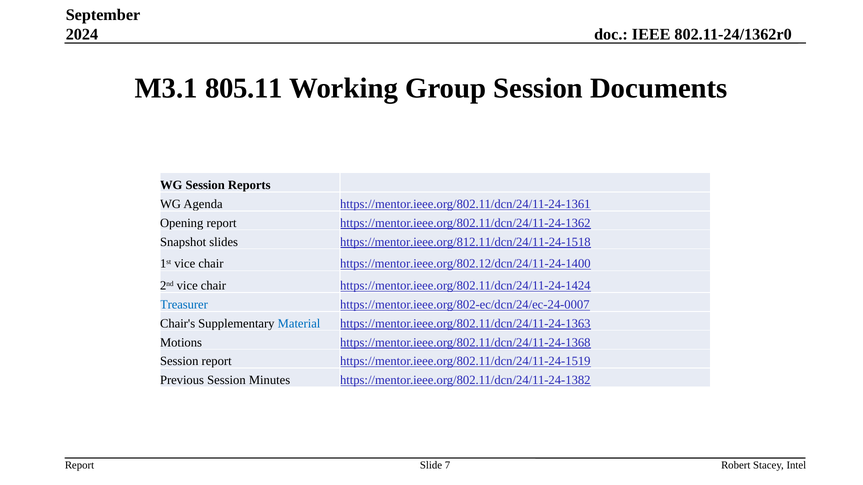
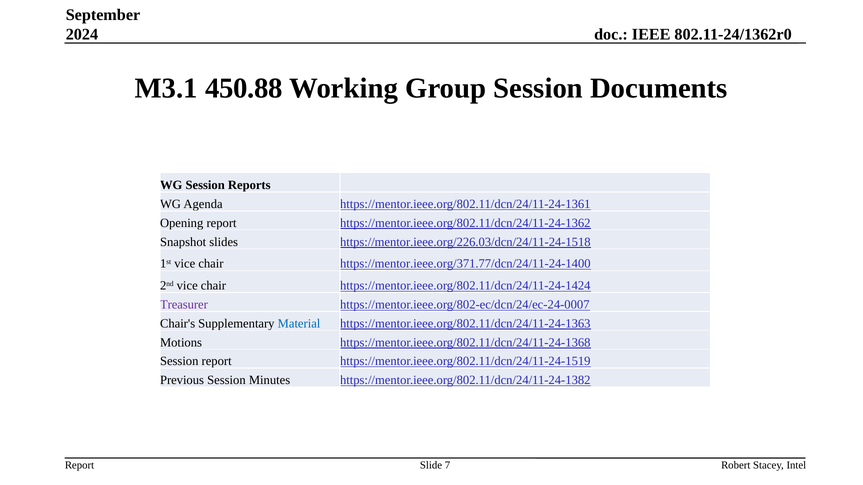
805.11: 805.11 -> 450.88
https://mentor.ieee.org/812.11/dcn/24/11-24-1518: https://mentor.ieee.org/812.11/dcn/24/11-24-1518 -> https://mentor.ieee.org/226.03/dcn/24/11-24-1518
https://mentor.ieee.org/802.12/dcn/24/11-24-1400: https://mentor.ieee.org/802.12/dcn/24/11-24-1400 -> https://mentor.ieee.org/371.77/dcn/24/11-24-1400
Treasurer colour: blue -> purple
